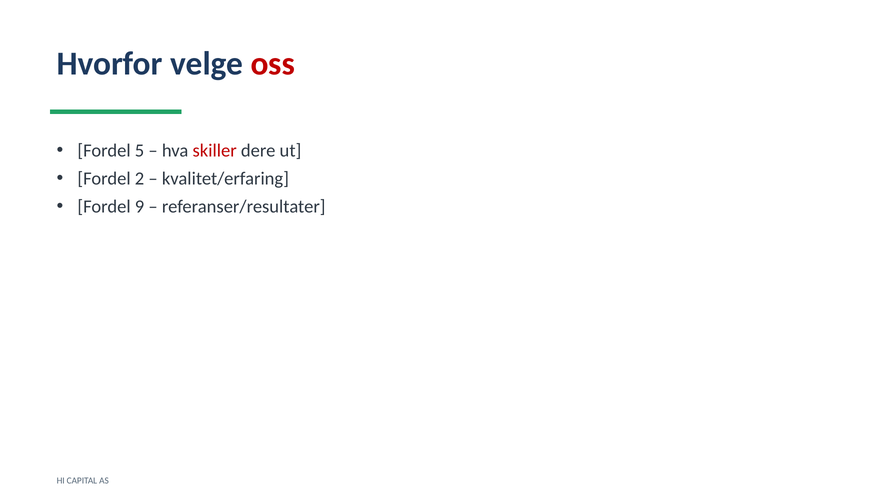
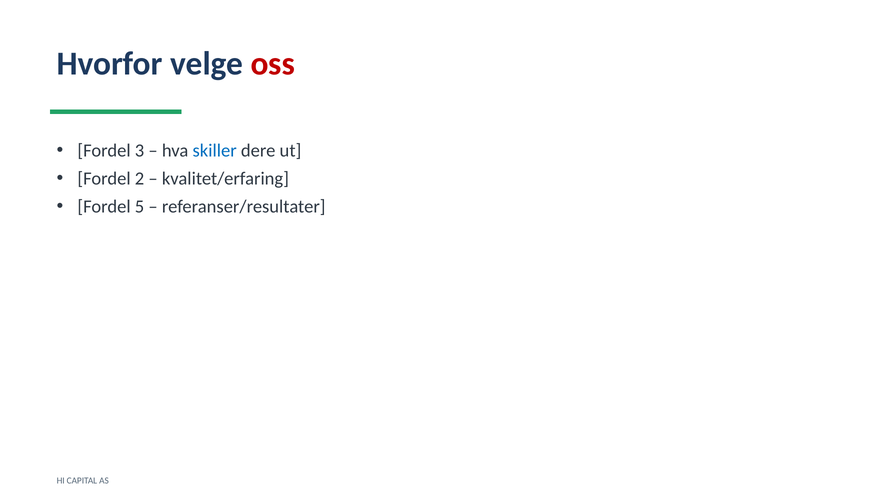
5: 5 -> 3
skiller colour: red -> blue
9: 9 -> 5
